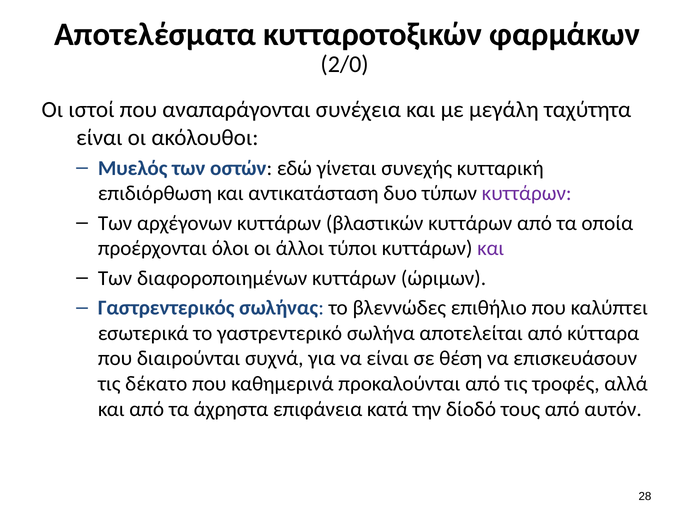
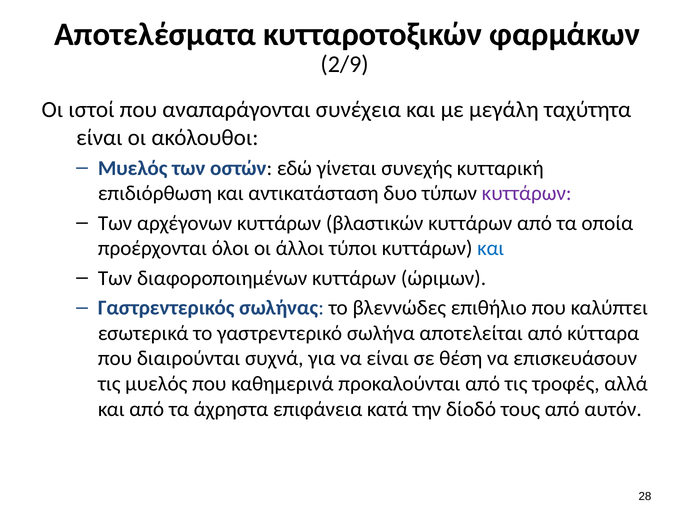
2/0: 2/0 -> 2/9
και at (491, 248) colour: purple -> blue
τις δέκατο: δέκατο -> μυελός
